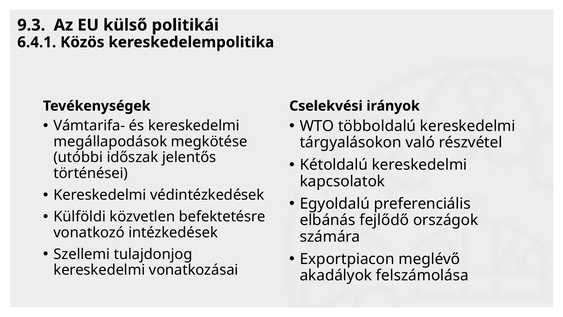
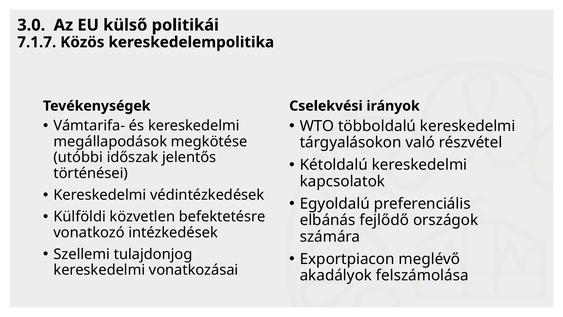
9.3: 9.3 -> 3.0
6.4.1: 6.4.1 -> 7.1.7
